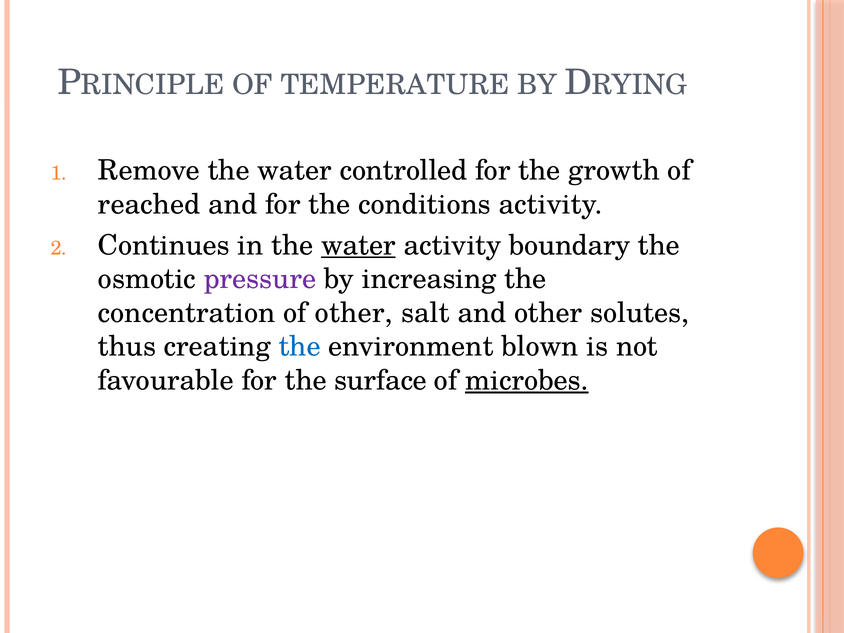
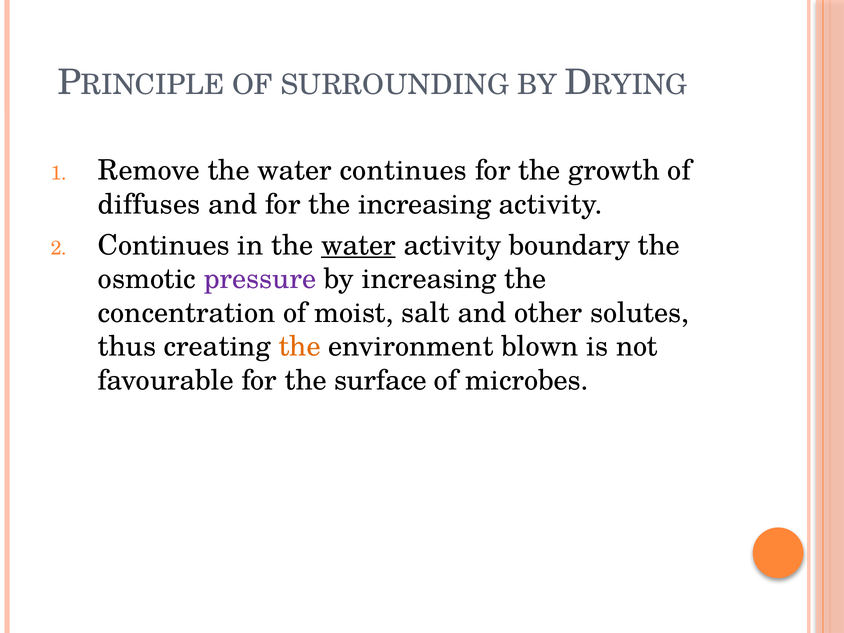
TEMPERATURE: TEMPERATURE -> SURROUNDING
water controlled: controlled -> continues
reached: reached -> diffuses
the conditions: conditions -> increasing
of other: other -> moist
the at (300, 347) colour: blue -> orange
microbes underline: present -> none
